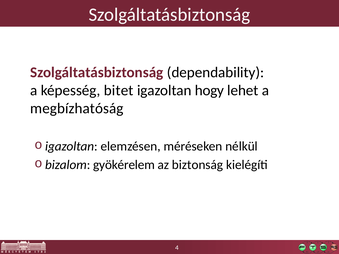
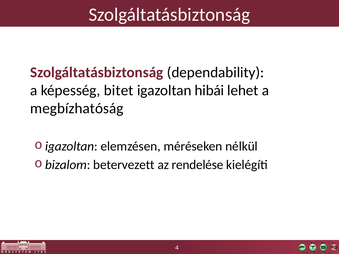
hogy: hogy -> hibái
gyökérelem: gyökérelem -> betervezett
biztonság: biztonság -> rendelése
